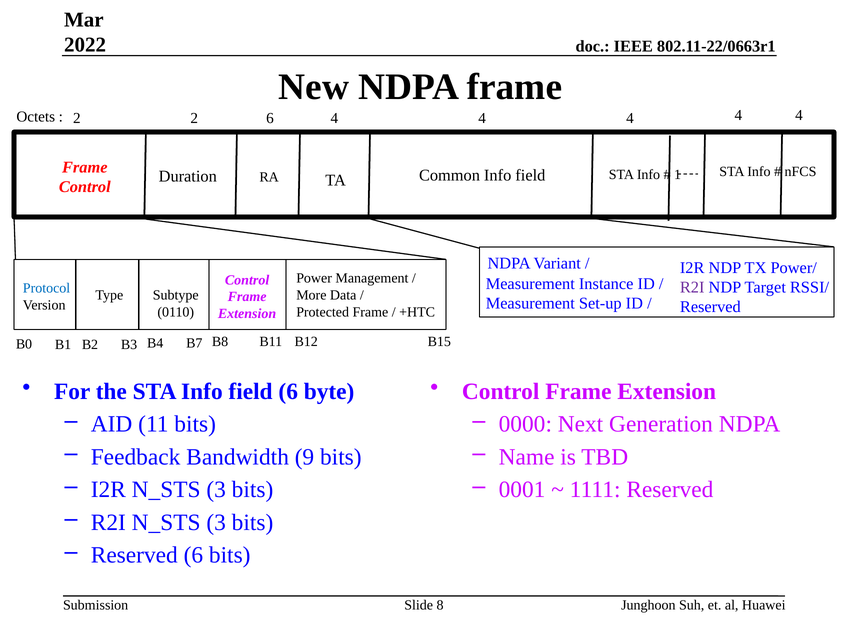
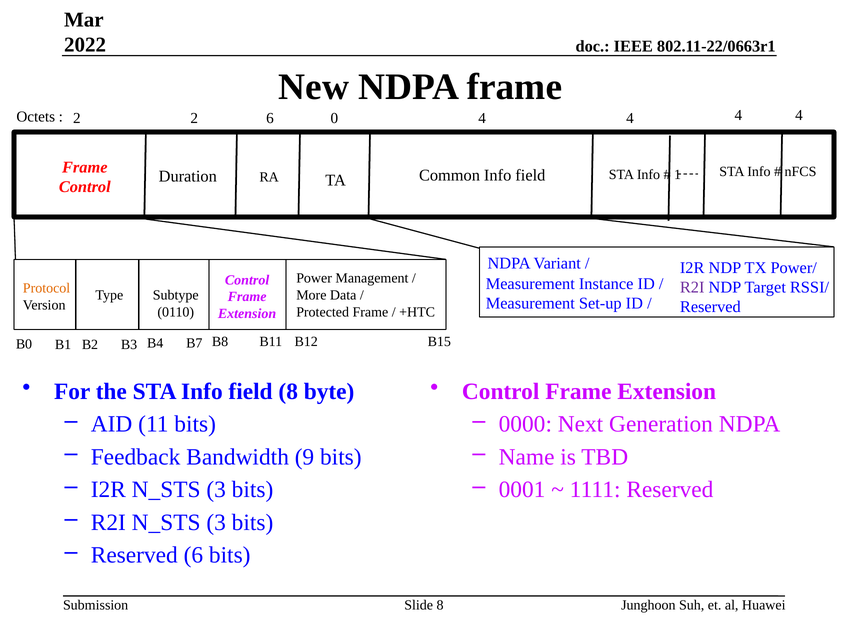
6 4: 4 -> 0
Protocol colour: blue -> orange
field 6: 6 -> 8
